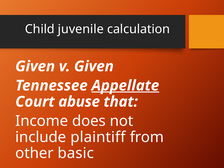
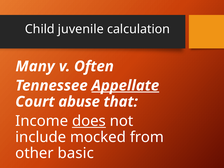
Given at (35, 66): Given -> Many
v Given: Given -> Often
does underline: none -> present
plaintiff: plaintiff -> mocked
